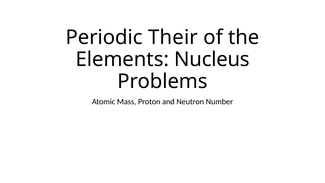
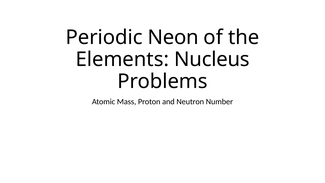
Their: Their -> Neon
